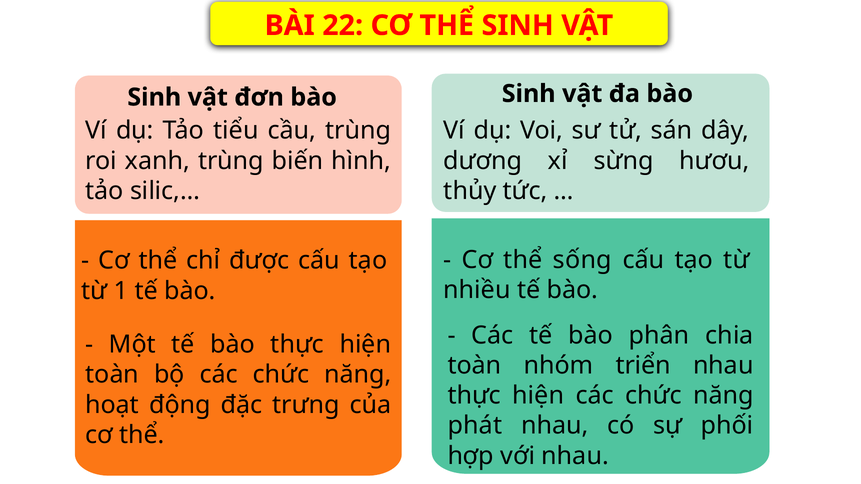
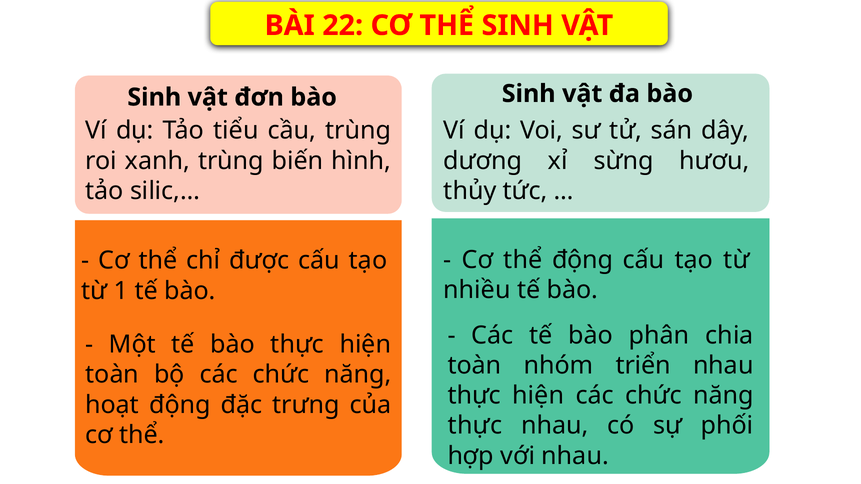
thể sống: sống -> động
phát at (475, 426): phát -> thực
